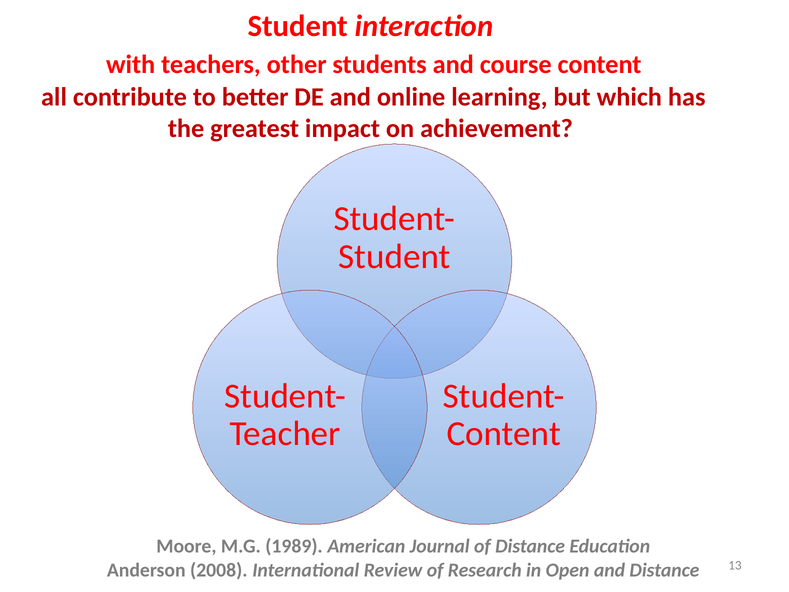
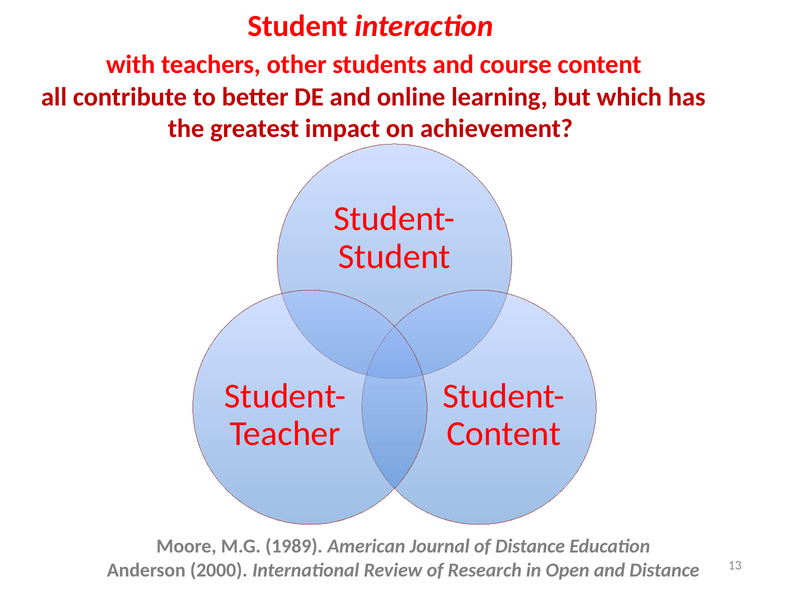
2008: 2008 -> 2000
